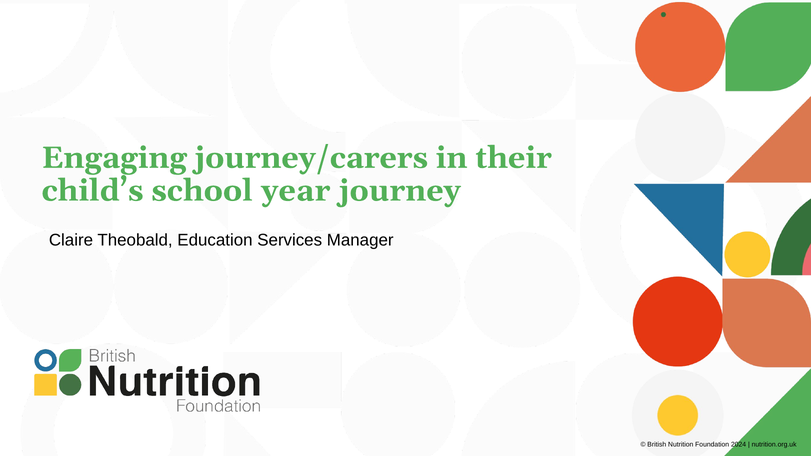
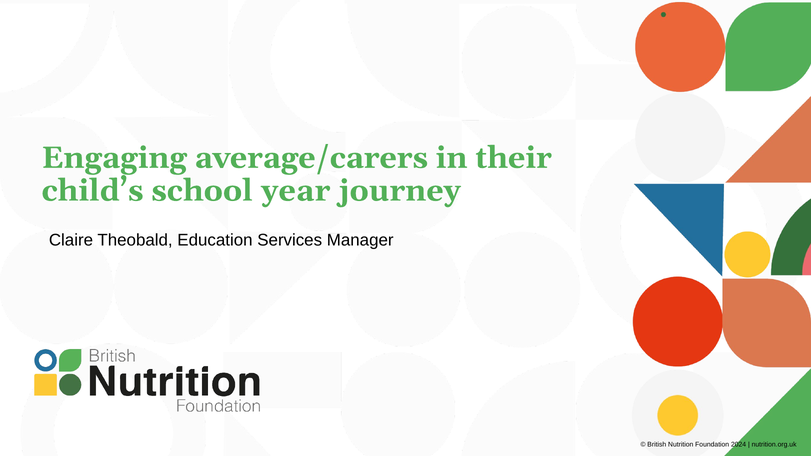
journey/carers: journey/carers -> average/carers
